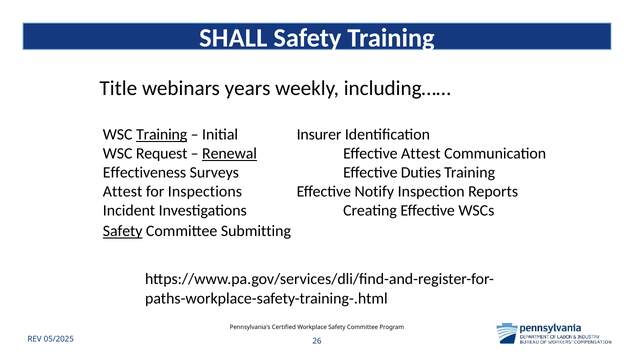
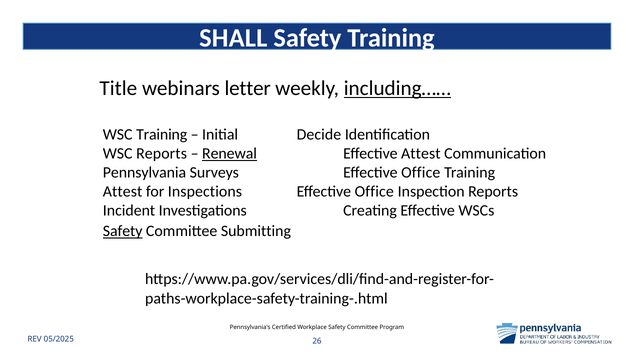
years: years -> letter
including…… underline: none -> present
Training at (162, 134) underline: present -> none
Insurer: Insurer -> Decide
WSC Request: Request -> Reports
Effectiveness: Effectiveness -> Pennsylvania
Surveys Effective Duties: Duties -> Office
Notify at (374, 191): Notify -> Office
